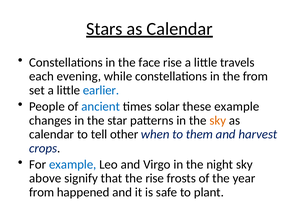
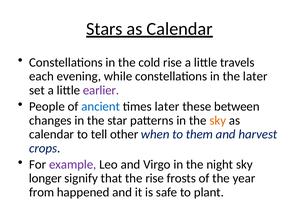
face: face -> cold
the from: from -> later
earlier colour: blue -> purple
times solar: solar -> later
these example: example -> between
example at (73, 165) colour: blue -> purple
above: above -> longer
